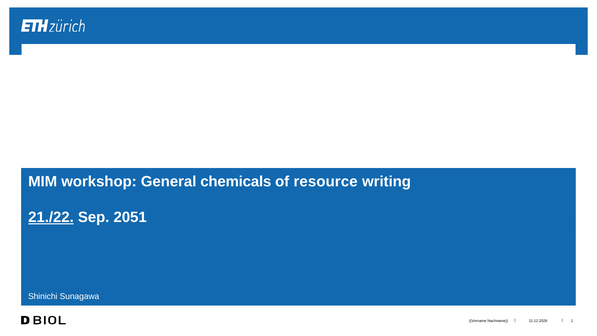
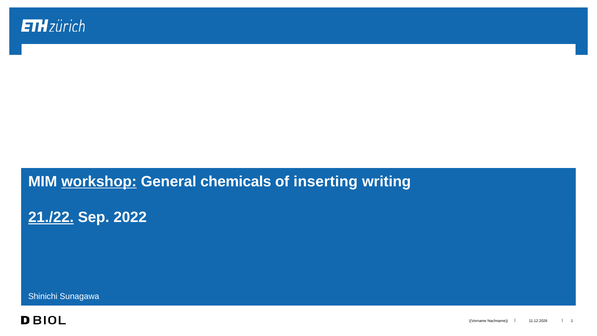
workshop underline: none -> present
resource: resource -> inserting
2051: 2051 -> 2022
